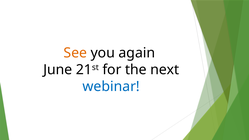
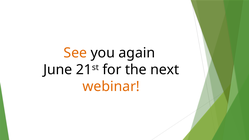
webinar colour: blue -> orange
